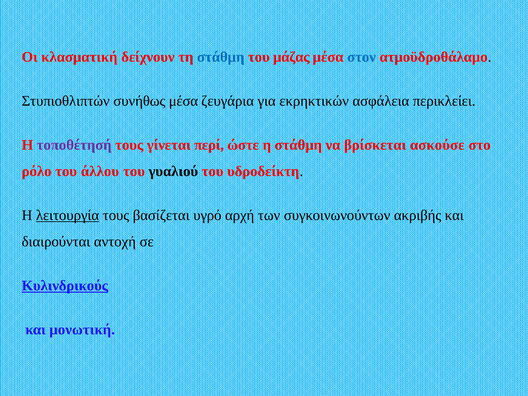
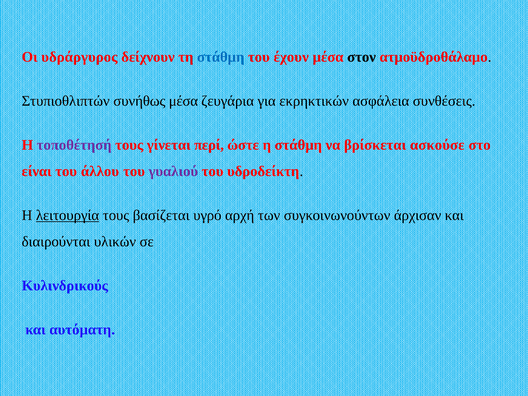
κλασματική: κλασματική -> υδράργυρος
μάζας: μάζας -> έχουν
στον colour: blue -> black
περικλείει: περικλείει -> συνθέσεις
ρόλο: ρόλο -> είναι
γυαλιού colour: black -> purple
ακριβής: ακριβής -> άρχισαν
αντοχή: αντοχή -> υλικών
Κυλινδρικούς underline: present -> none
μονωτική: μονωτική -> αυτόματη
